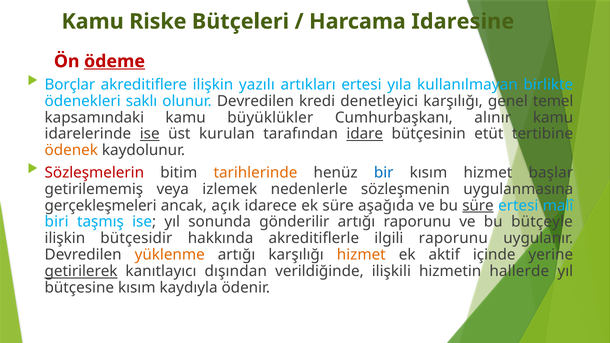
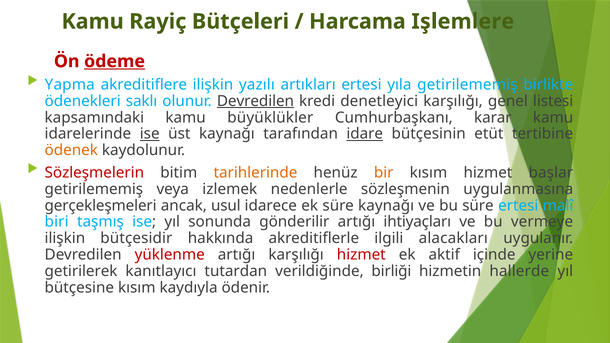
Riske: Riske -> Rayiç
Idaresine: Idaresine -> Işlemlere
Borçlar: Borçlar -> Yapma
yıla kullanılmayan: kullanılmayan -> getirilememiş
Devredilen at (255, 101) underline: none -> present
temel: temel -> listesi
alınır: alınır -> karar
üst kurulan: kurulan -> kaynağı
bir colour: blue -> orange
açık: açık -> usul
süre aşağıda: aşağıda -> kaynağı
süre at (478, 206) underline: present -> none
artığı raporunu: raporunu -> ihtiyaçları
bütçeyle: bütçeyle -> vermeye
ilgili raporunu: raporunu -> alacakları
yüklenme colour: orange -> red
hizmet at (361, 255) colour: orange -> red
getirilerek underline: present -> none
dışından: dışından -> tutardan
ilişkili: ilişkili -> birliği
